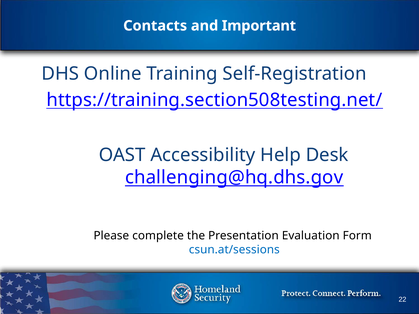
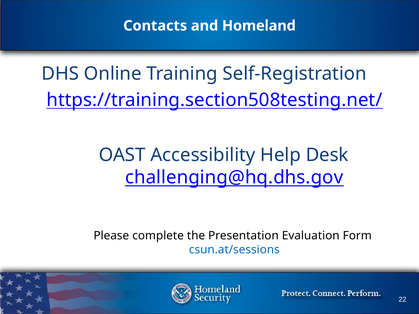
Important: Important -> Homeland
